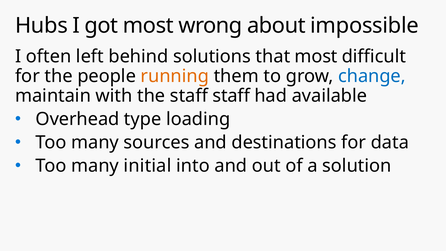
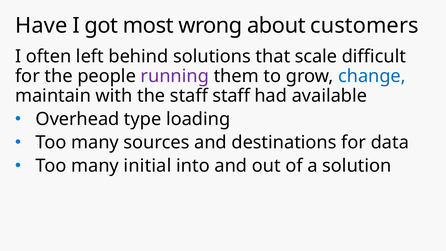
Hubs: Hubs -> Have
impossible: impossible -> customers
that most: most -> scale
running colour: orange -> purple
